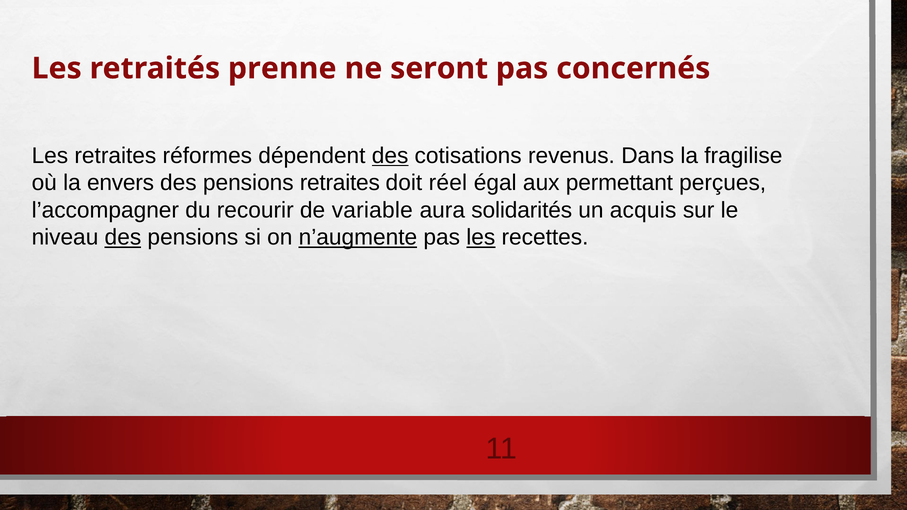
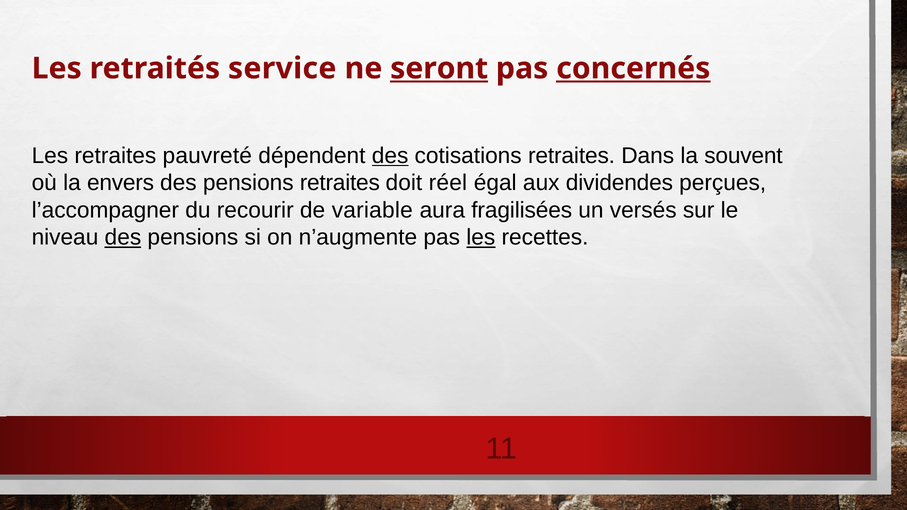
prenne: prenne -> service
seront underline: none -> present
concernés underline: none -> present
réformes: réformes -> pauvreté
cotisations revenus: revenus -> retraites
fragilise: fragilise -> souvent
permettant: permettant -> dividendes
solidarités: solidarités -> fragilisées
acquis: acquis -> versés
n’augmente underline: present -> none
